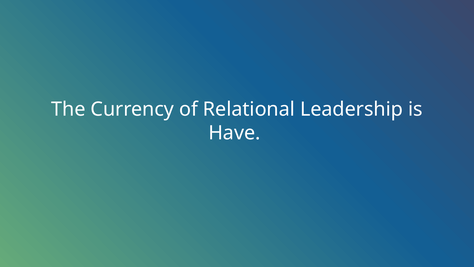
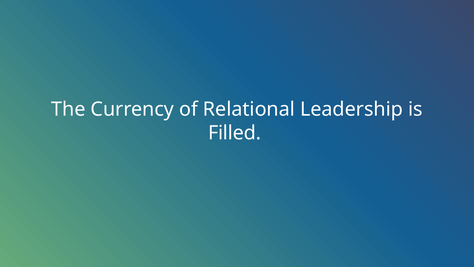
Have: Have -> Filled
